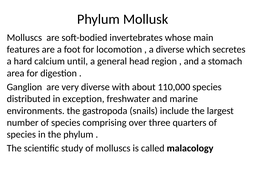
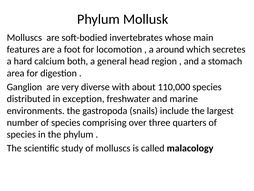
a diverse: diverse -> around
until: until -> both
